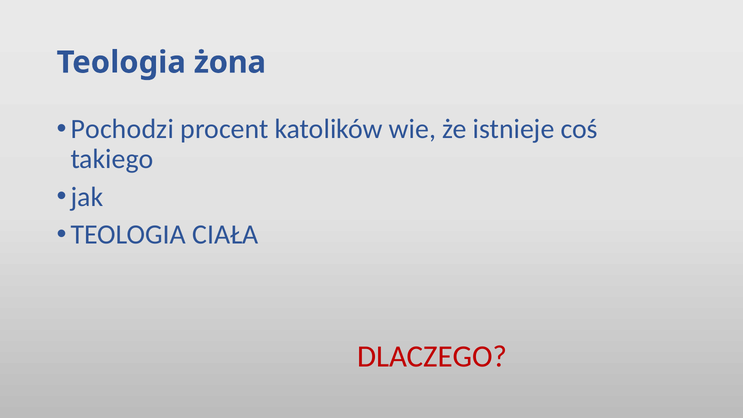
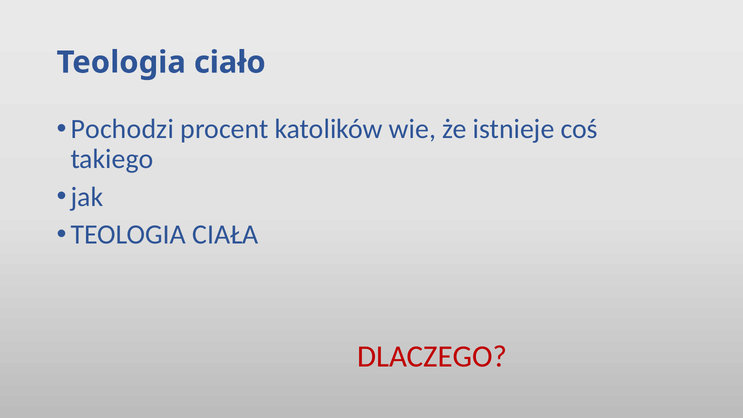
żona: żona -> ciało
